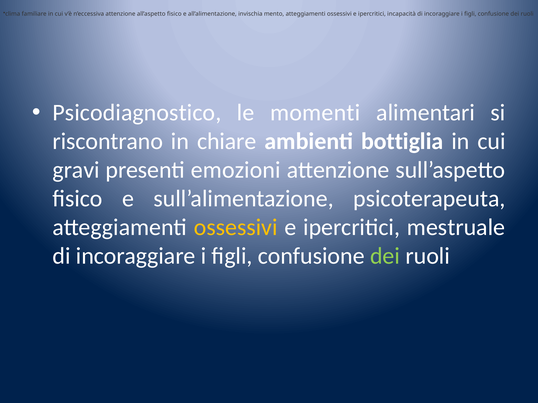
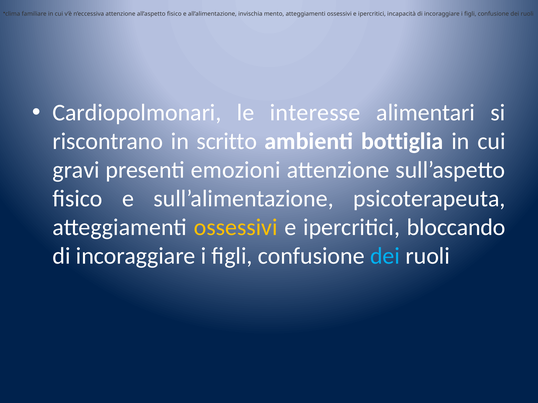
Psicodiagnostico: Psicodiagnostico -> Cardiopolmonari
momenti: momenti -> interesse
chiare: chiare -> scritto
mestruale: mestruale -> bloccando
dei at (385, 256) colour: light green -> light blue
